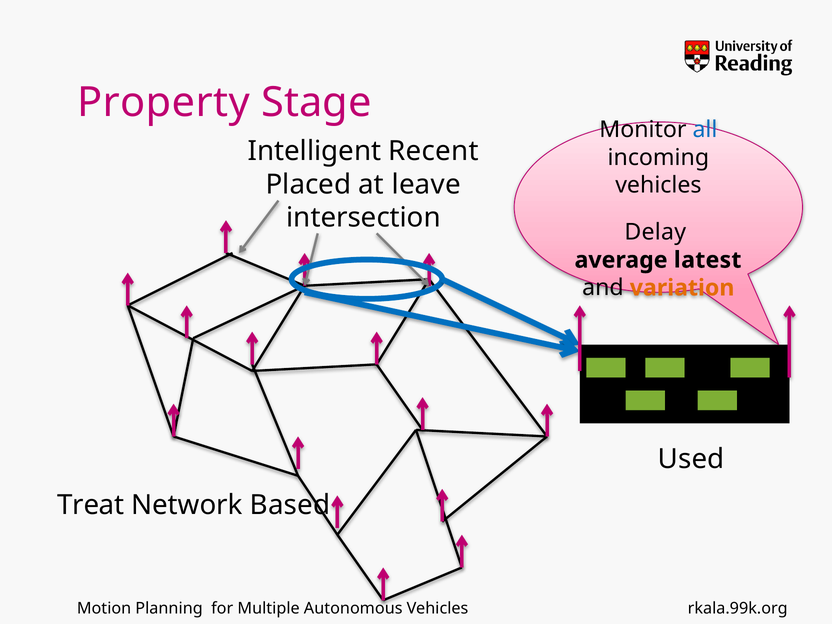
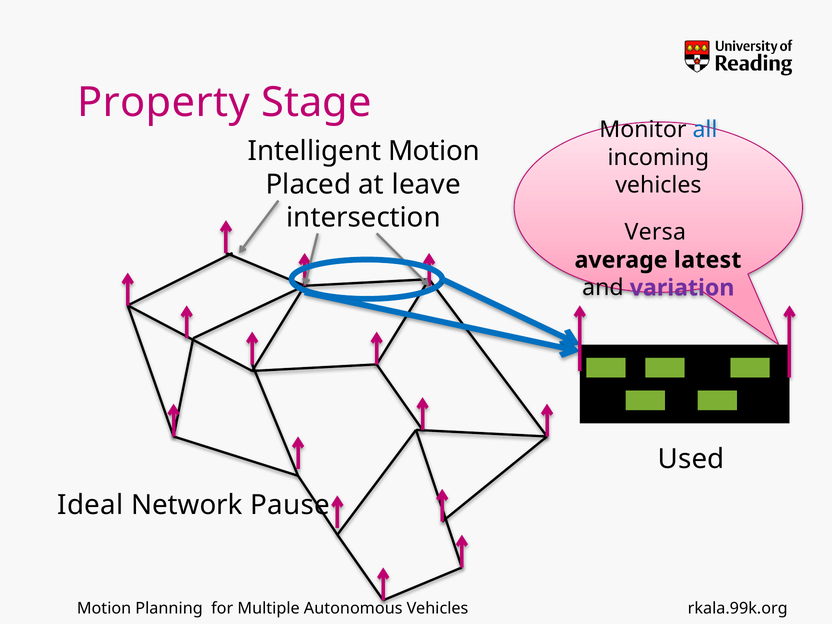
Intelligent Recent: Recent -> Motion
Delay: Delay -> Versa
variation colour: orange -> purple
Treat: Treat -> Ideal
Based: Based -> Pause
